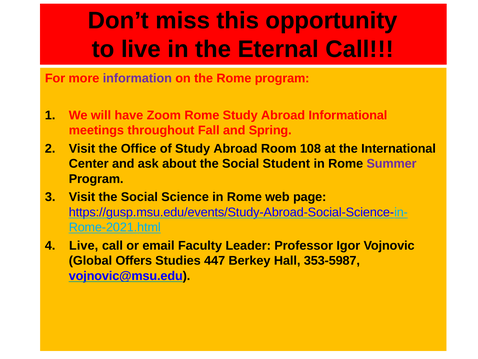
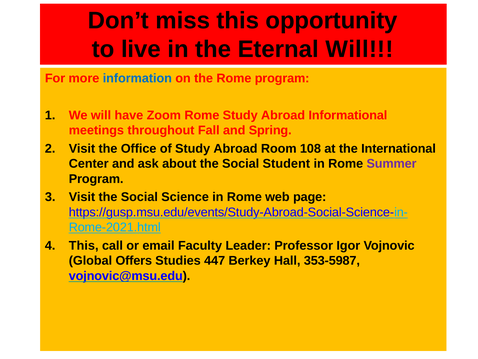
Eternal Call: Call -> Will
information colour: purple -> blue
Live at (84, 245): Live -> This
